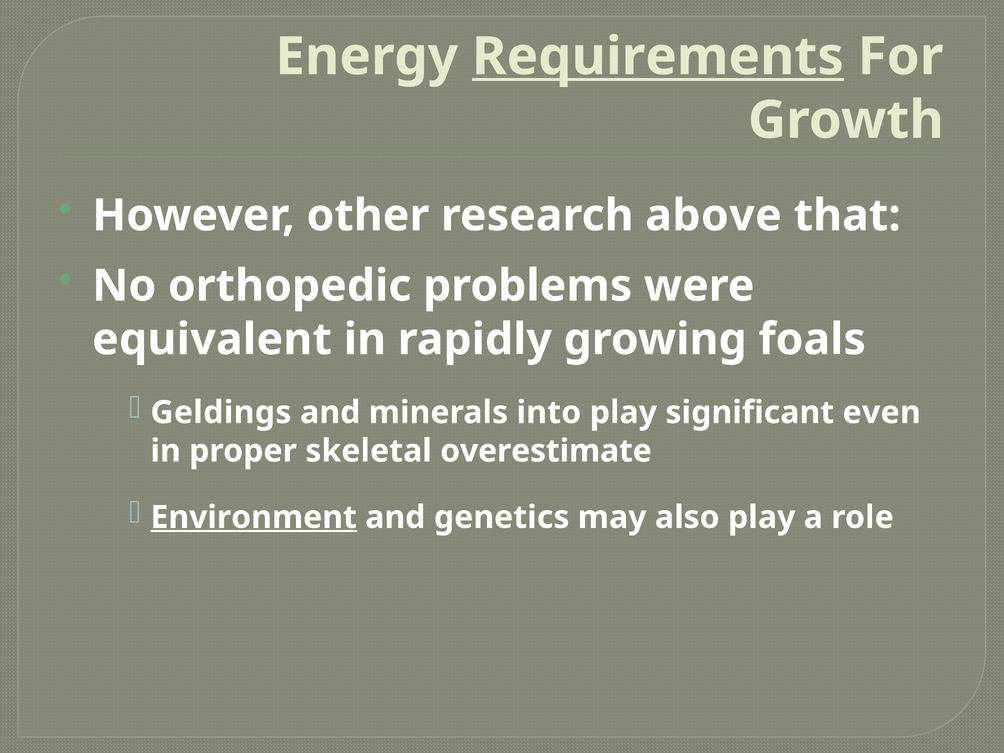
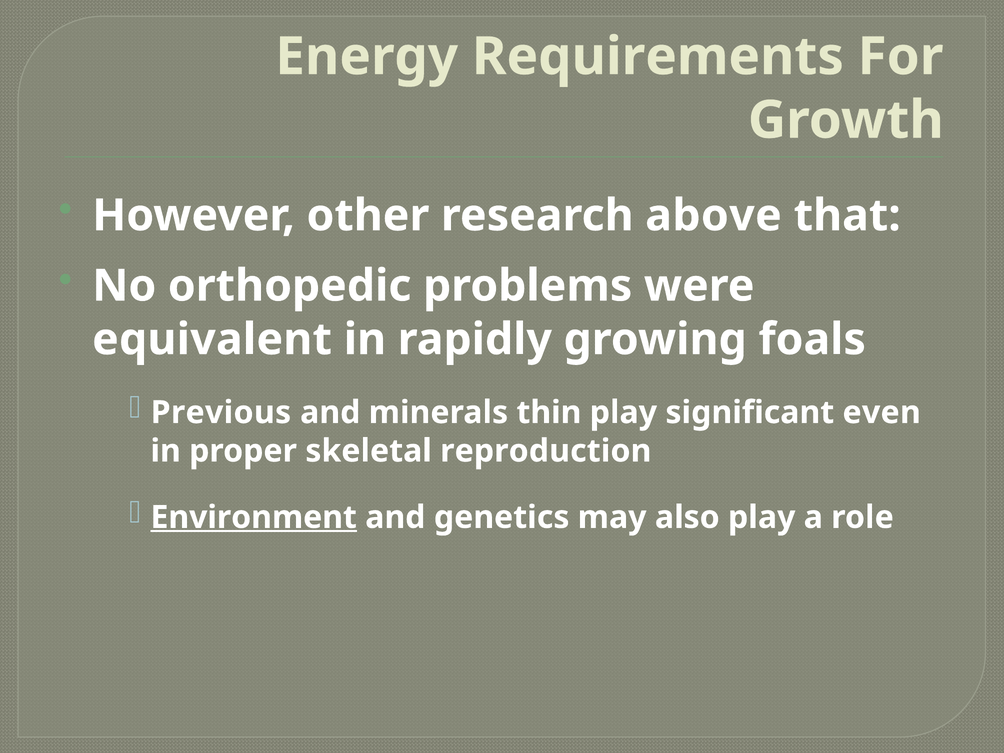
Requirements underline: present -> none
Geldings: Geldings -> Previous
into: into -> thin
overestimate: overestimate -> reproduction
